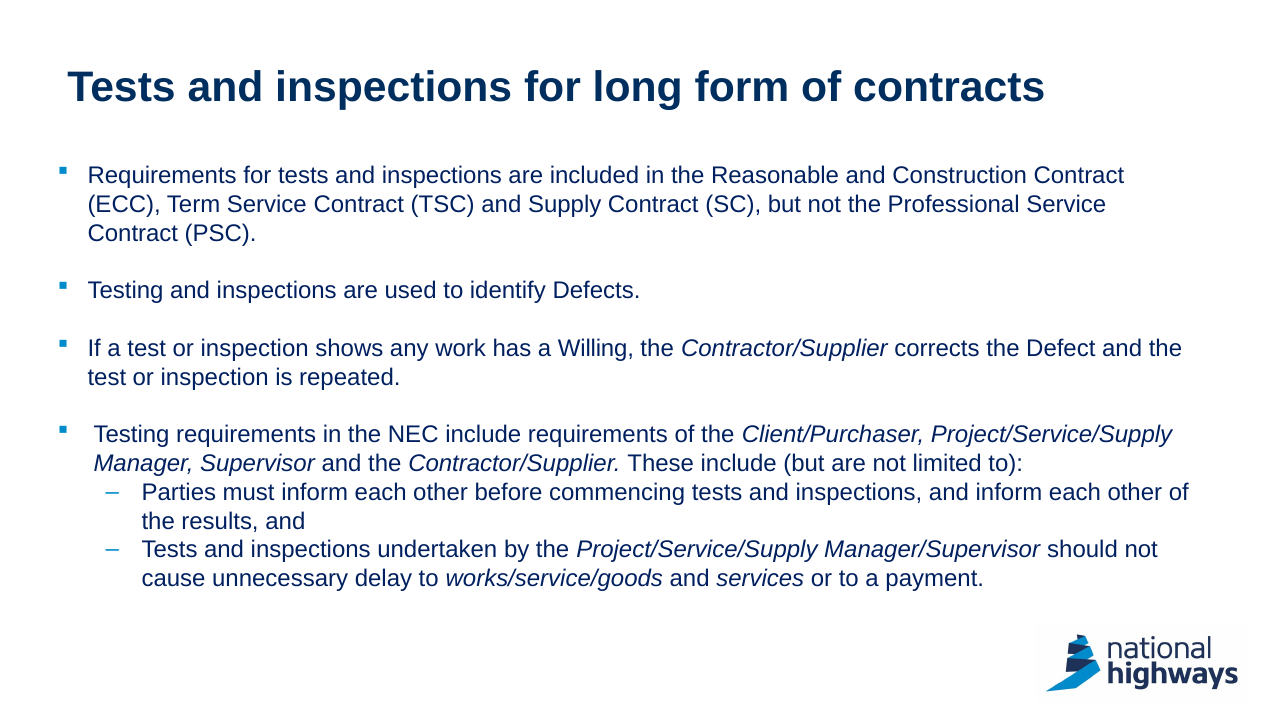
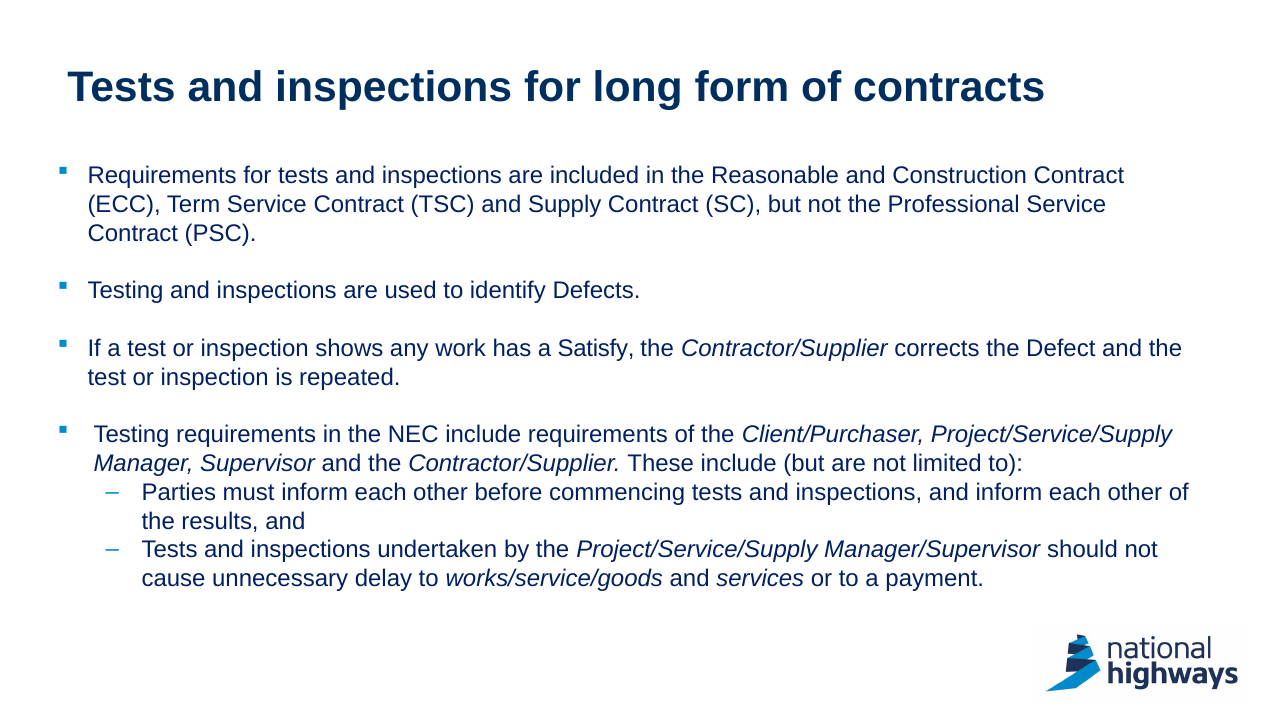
Willing: Willing -> Satisfy
